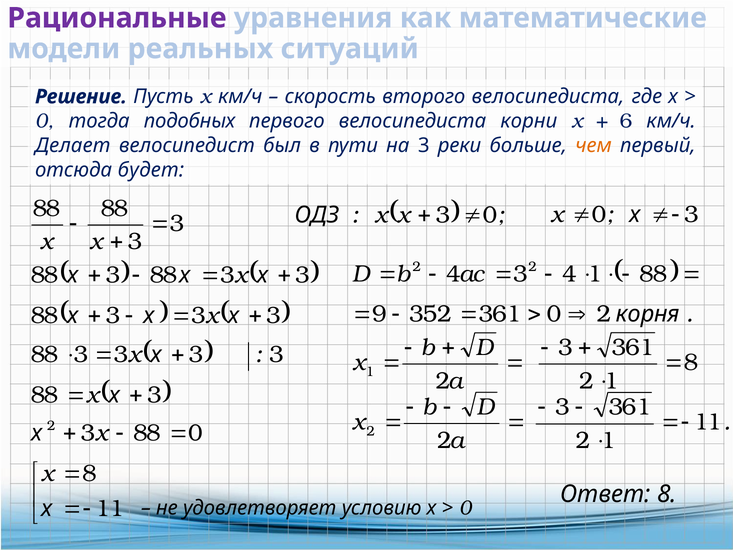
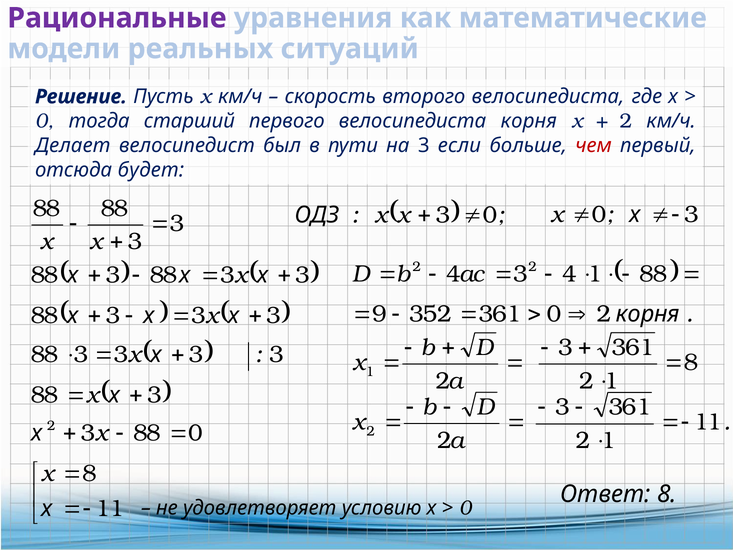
подобных: подобных -> старший
велосипедиста корни: корни -> корня
6 at (626, 121): 6 -> 2
реки: реки -> если
чем colour: orange -> red
